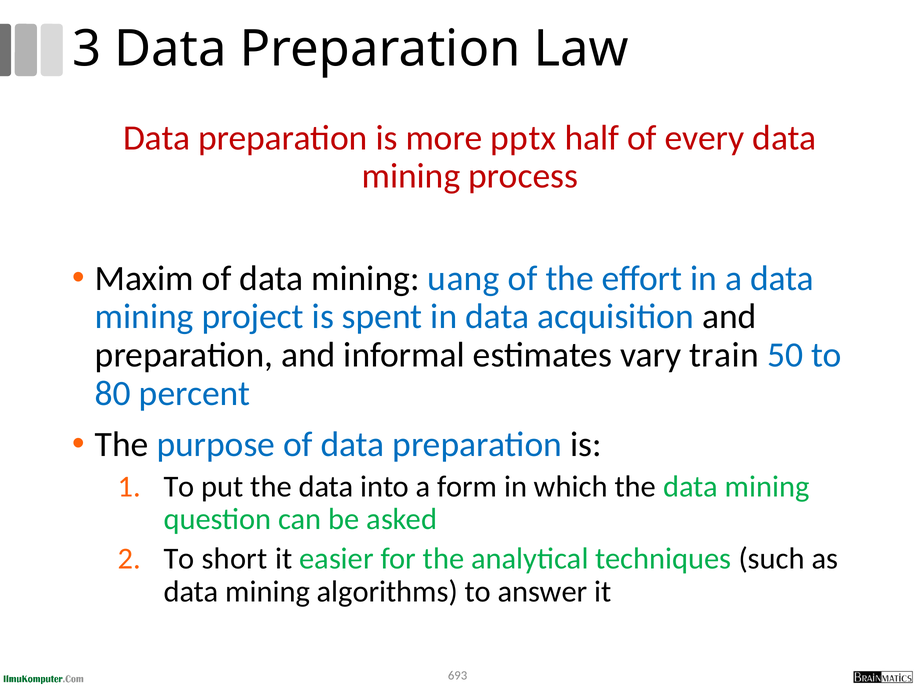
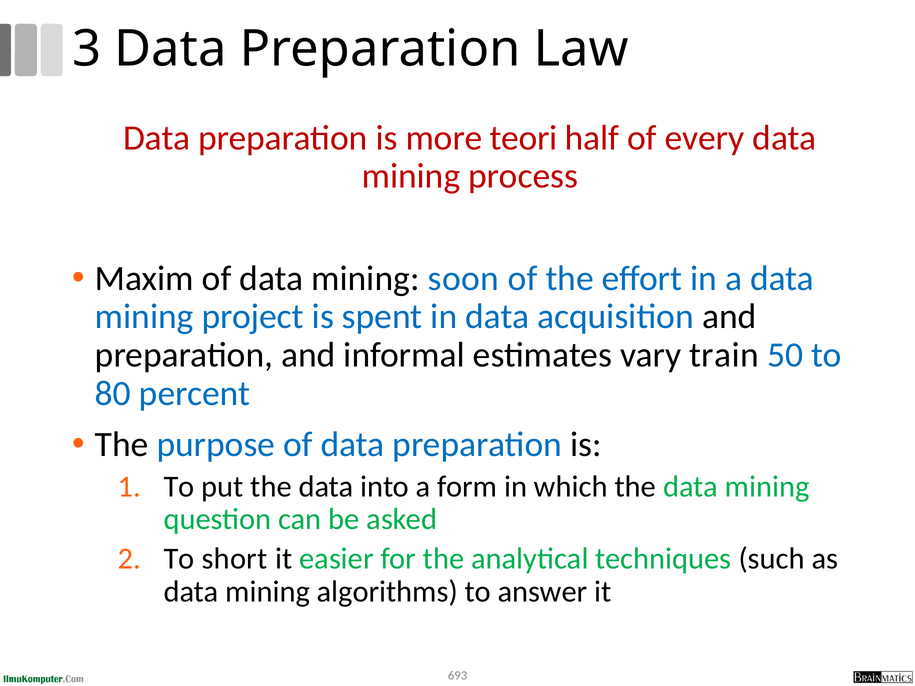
pptx: pptx -> teori
uang: uang -> soon
